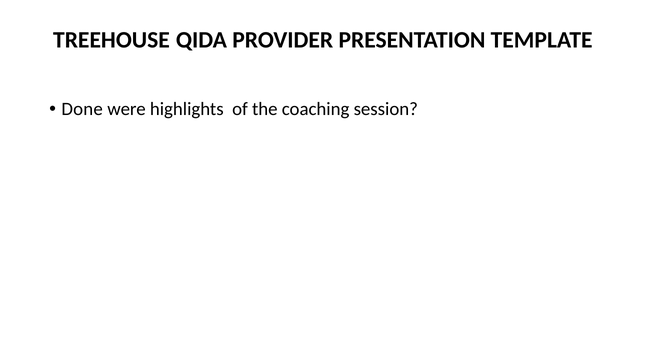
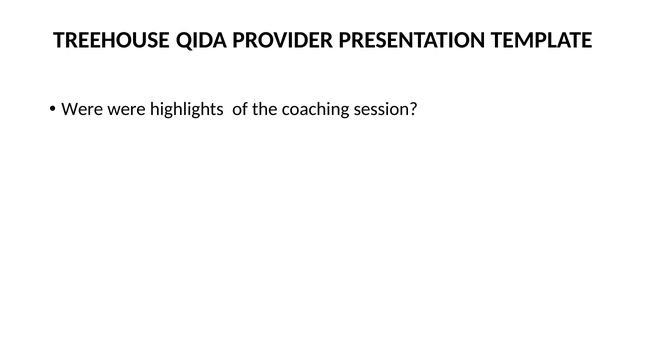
Done at (82, 109): Done -> Were
